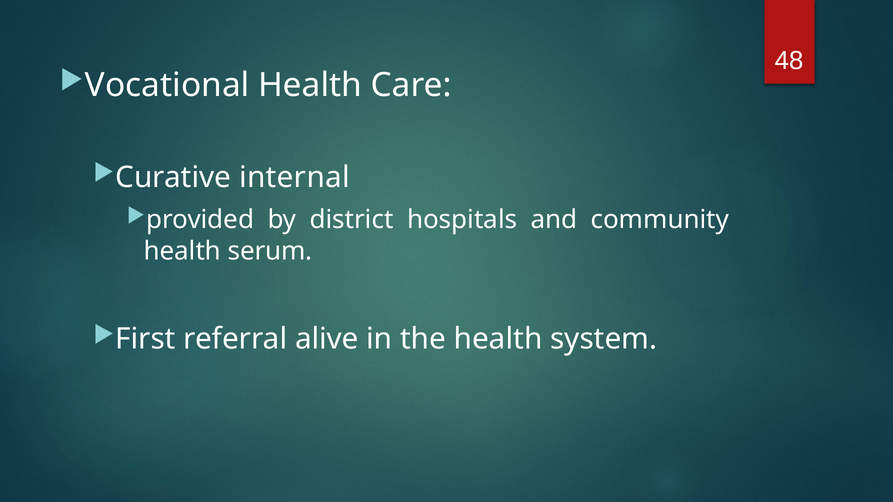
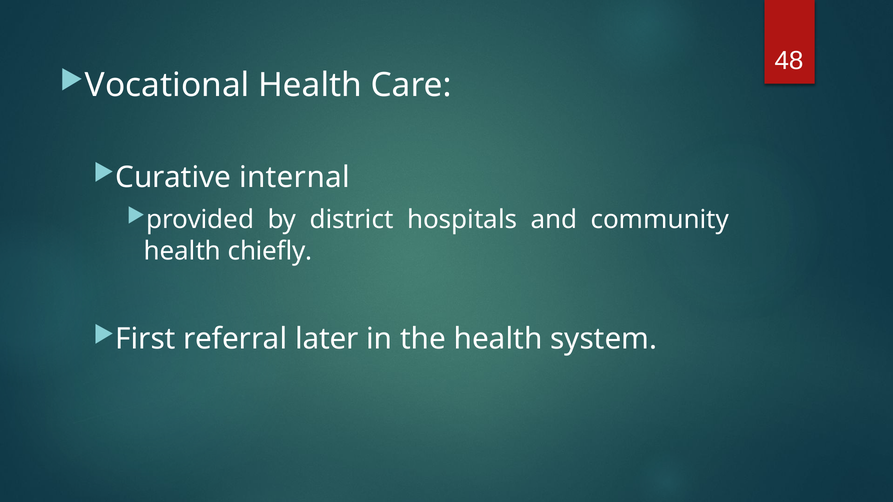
serum: serum -> chiefly
alive: alive -> later
